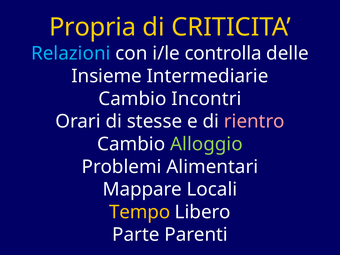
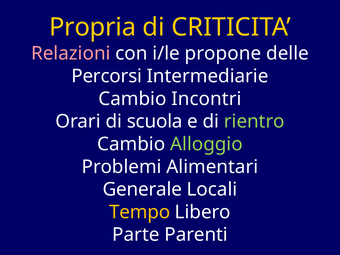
Relazioni colour: light blue -> pink
controlla: controlla -> propone
Insieme: Insieme -> Percorsi
stesse: stesse -> scuola
rientro colour: pink -> light green
Mappare: Mappare -> Generale
